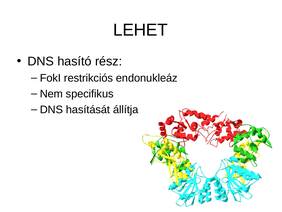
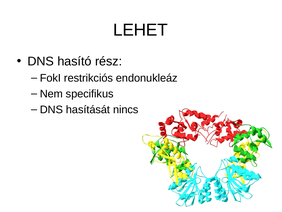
állítja: állítja -> nincs
